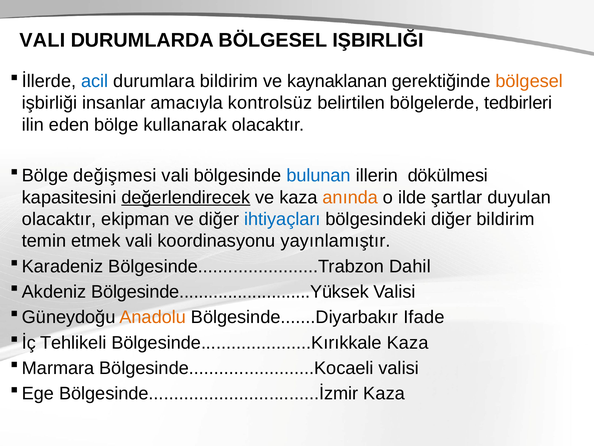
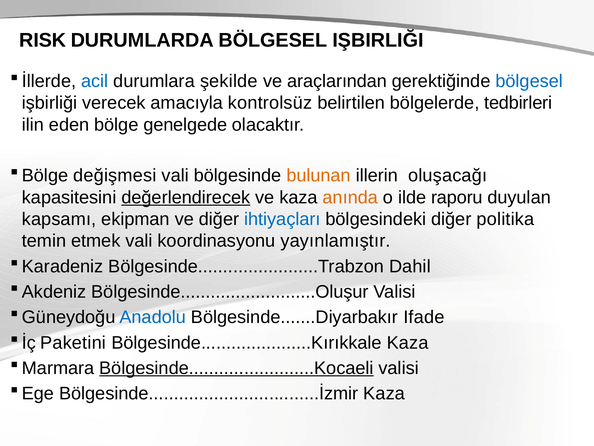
VALI at (42, 40): VALI -> RISK
durumlara bildirim: bildirim -> şekilde
kaynaklanan: kaynaklanan -> araçlarından
bölgesel at (529, 81) colour: orange -> blue
insanlar: insanlar -> verecek
kullanarak: kullanarak -> genelgede
bulunan colour: blue -> orange
dökülmesi: dökülmesi -> oluşacağı
şartlar: şartlar -> raporu
olacaktır at (59, 219): olacaktır -> kapsamı
diğer bildirim: bildirim -> politika
Bölgesinde...........................Yüksek: Bölgesinde...........................Yüksek -> Bölgesinde...........................Oluşur
Anadolu colour: orange -> blue
Tehlikeli: Tehlikeli -> Paketini
Bölgesinde.........................Kocaeli underline: none -> present
